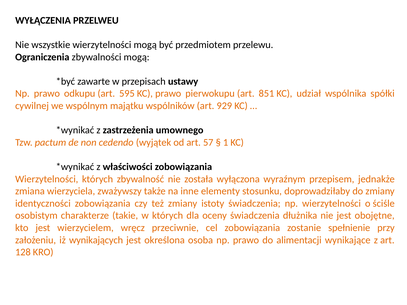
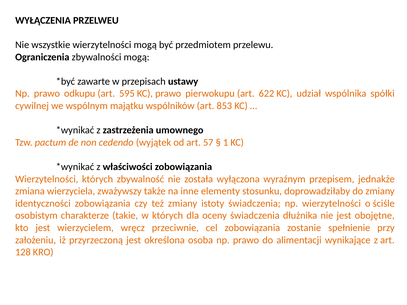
851: 851 -> 622
929: 929 -> 853
wynikających: wynikających -> przyrzeczoną
